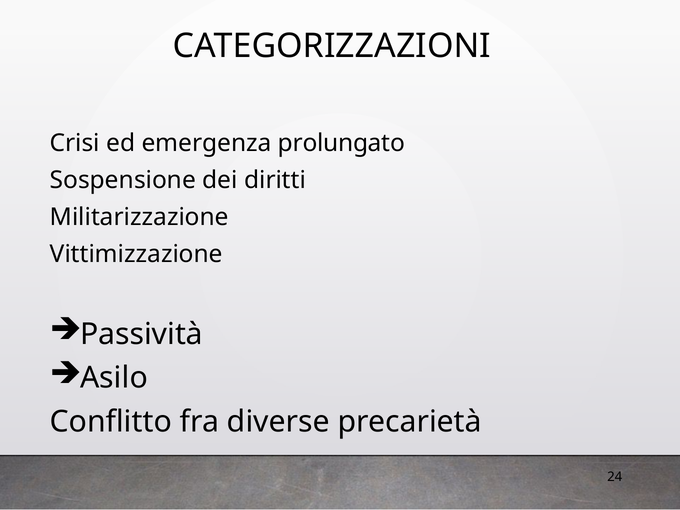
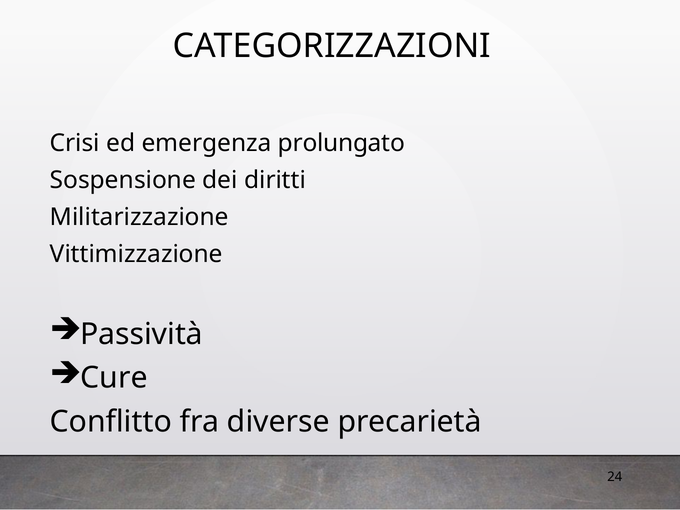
Asilo: Asilo -> Cure
